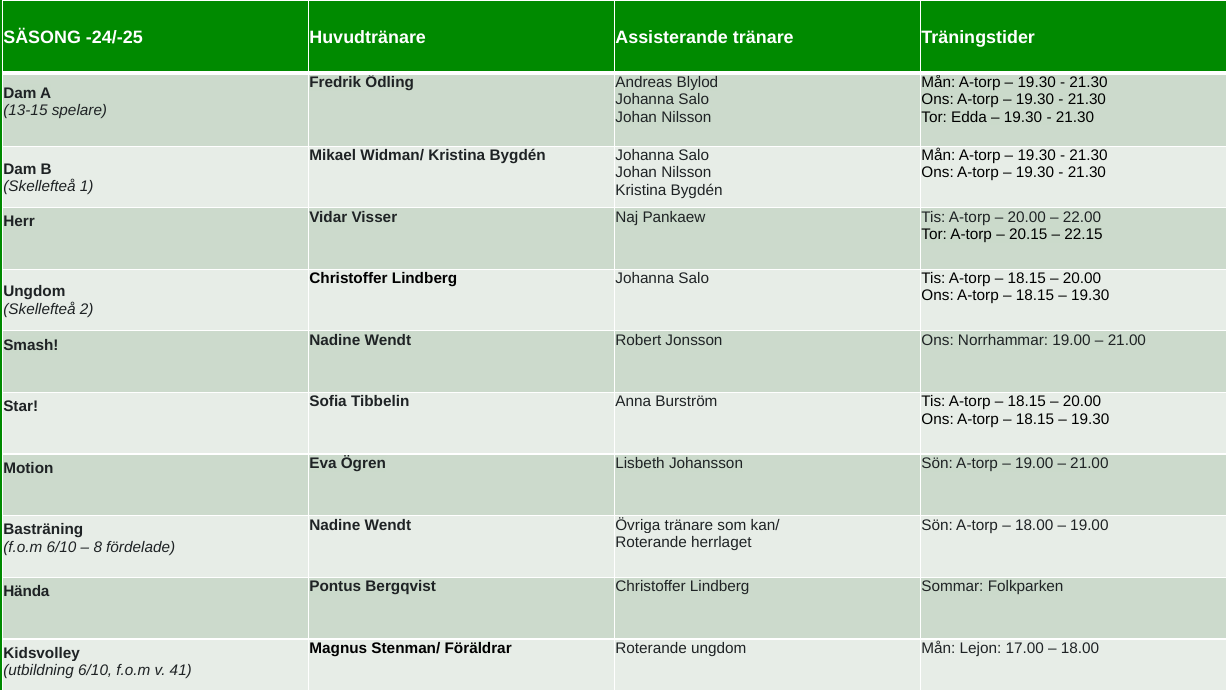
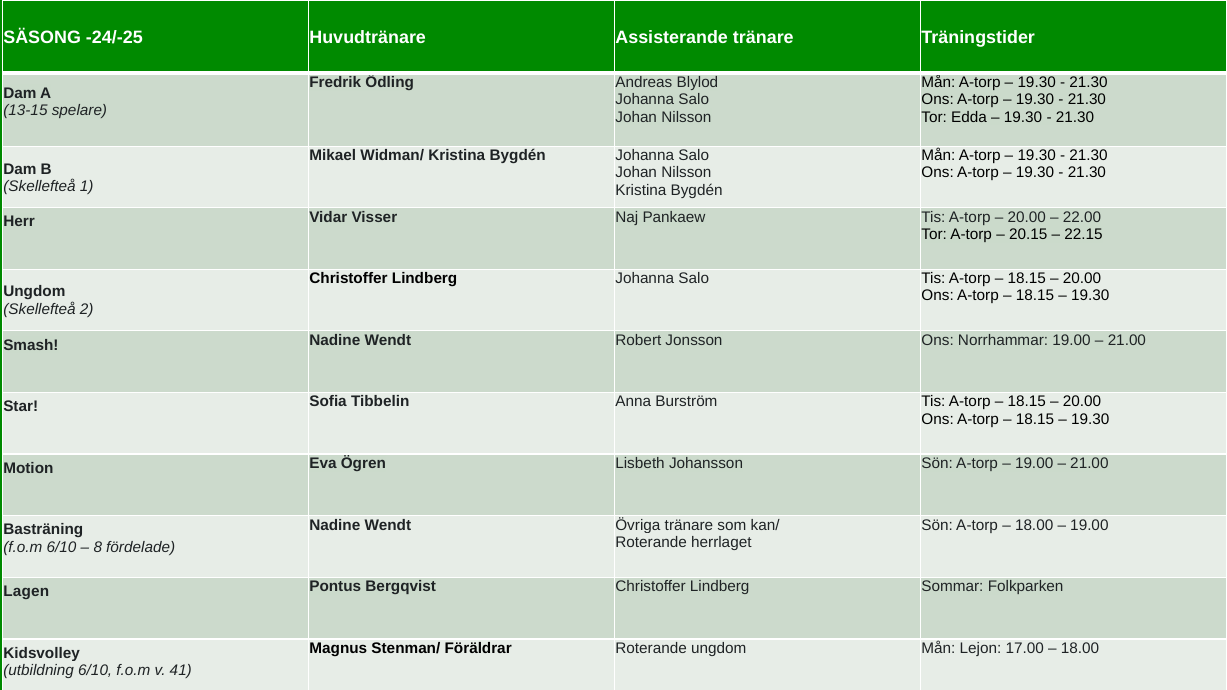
Hända: Hända -> Lagen
